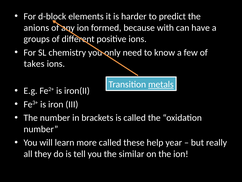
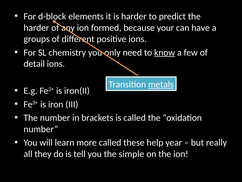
anions at (36, 28): anions -> harder
with: with -> your
know underline: none -> present
takes: takes -> detail
similar: similar -> simple
